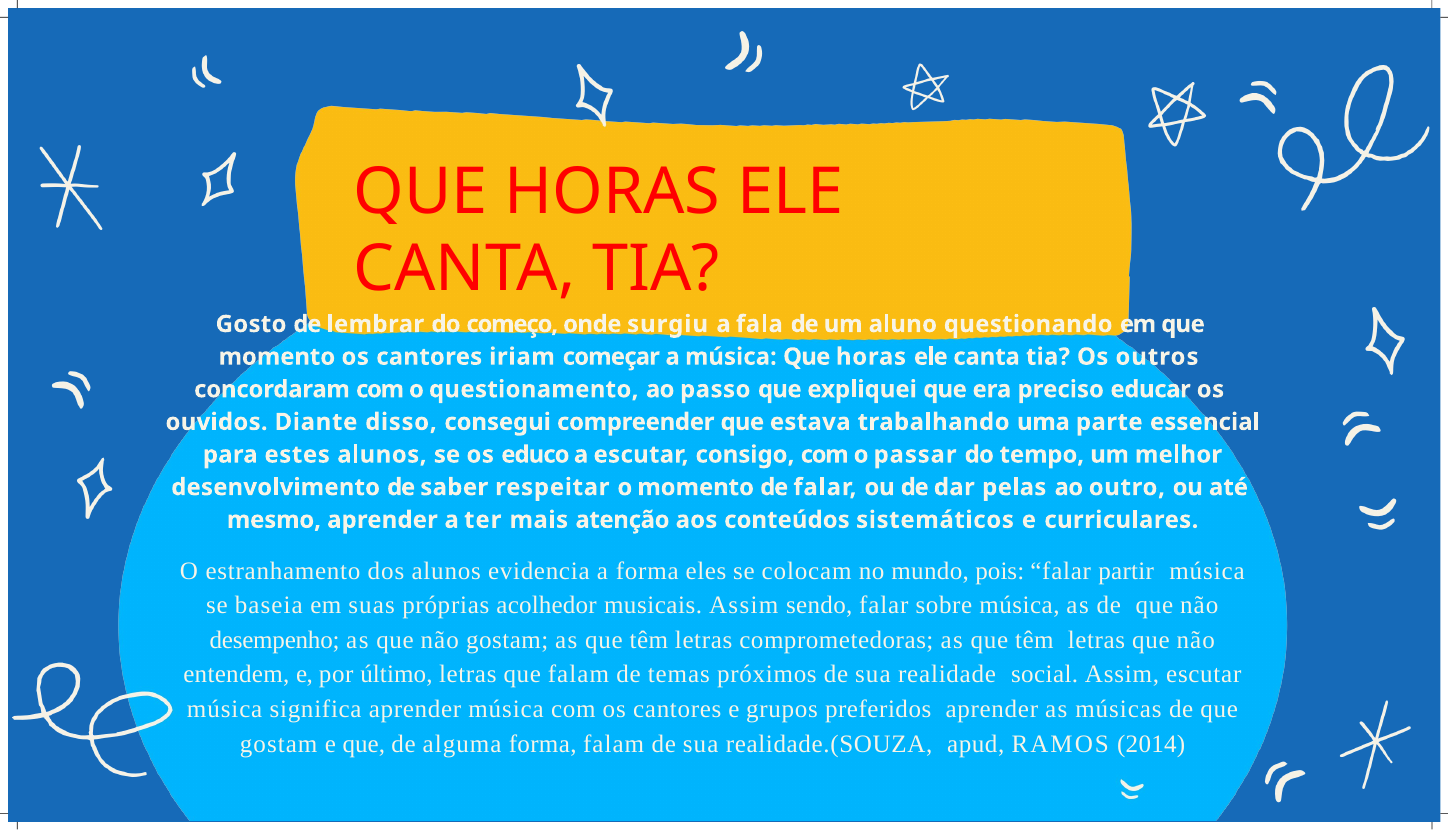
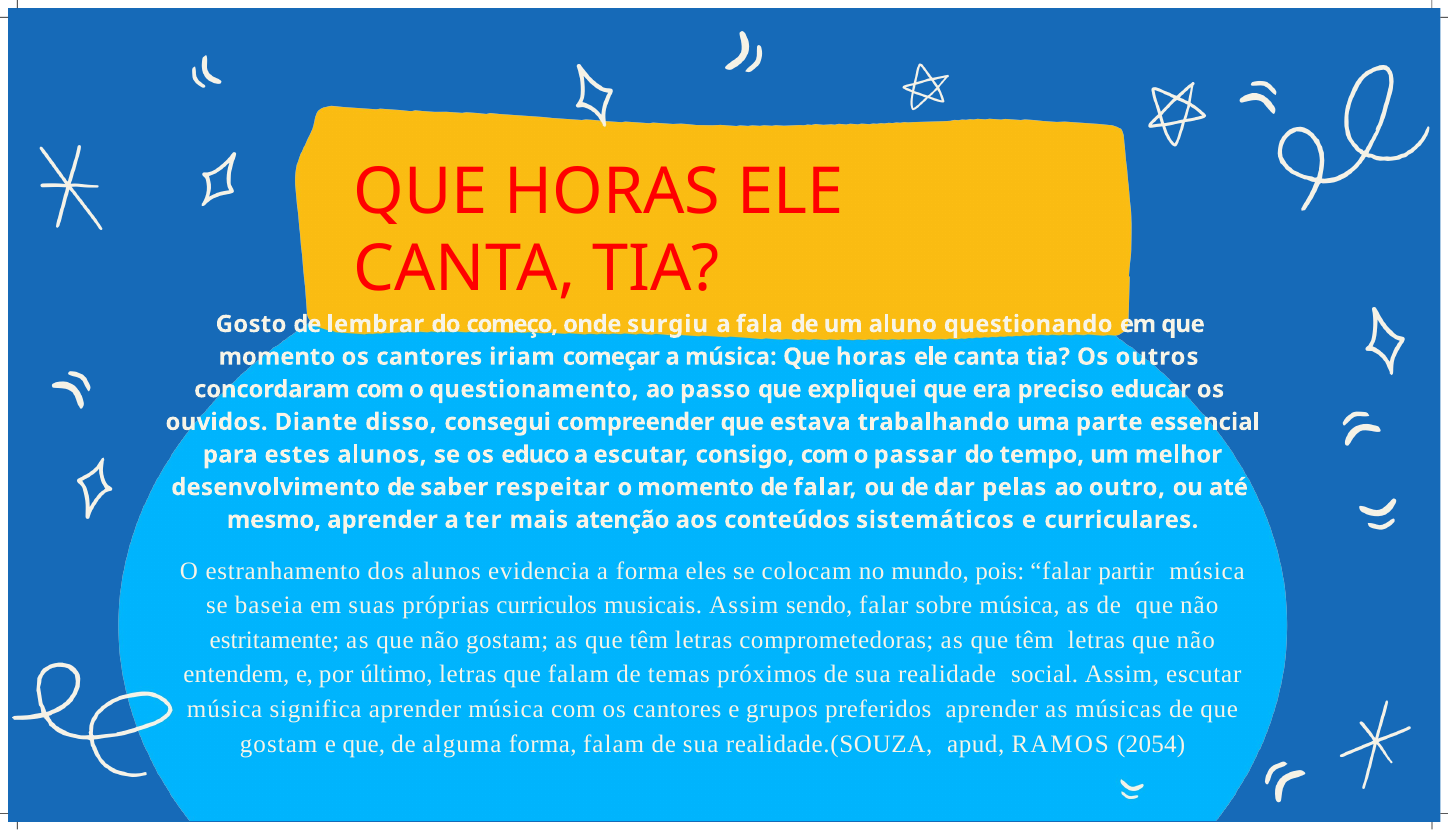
acolhedor: acolhedor -> curriculos
desempenho: desempenho -> estritamente
2014: 2014 -> 2054
